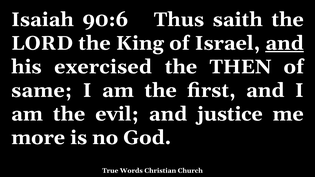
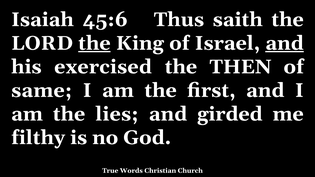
90:6: 90:6 -> 45:6
the at (94, 43) underline: none -> present
evil: evil -> lies
justice: justice -> girded
more: more -> filthy
